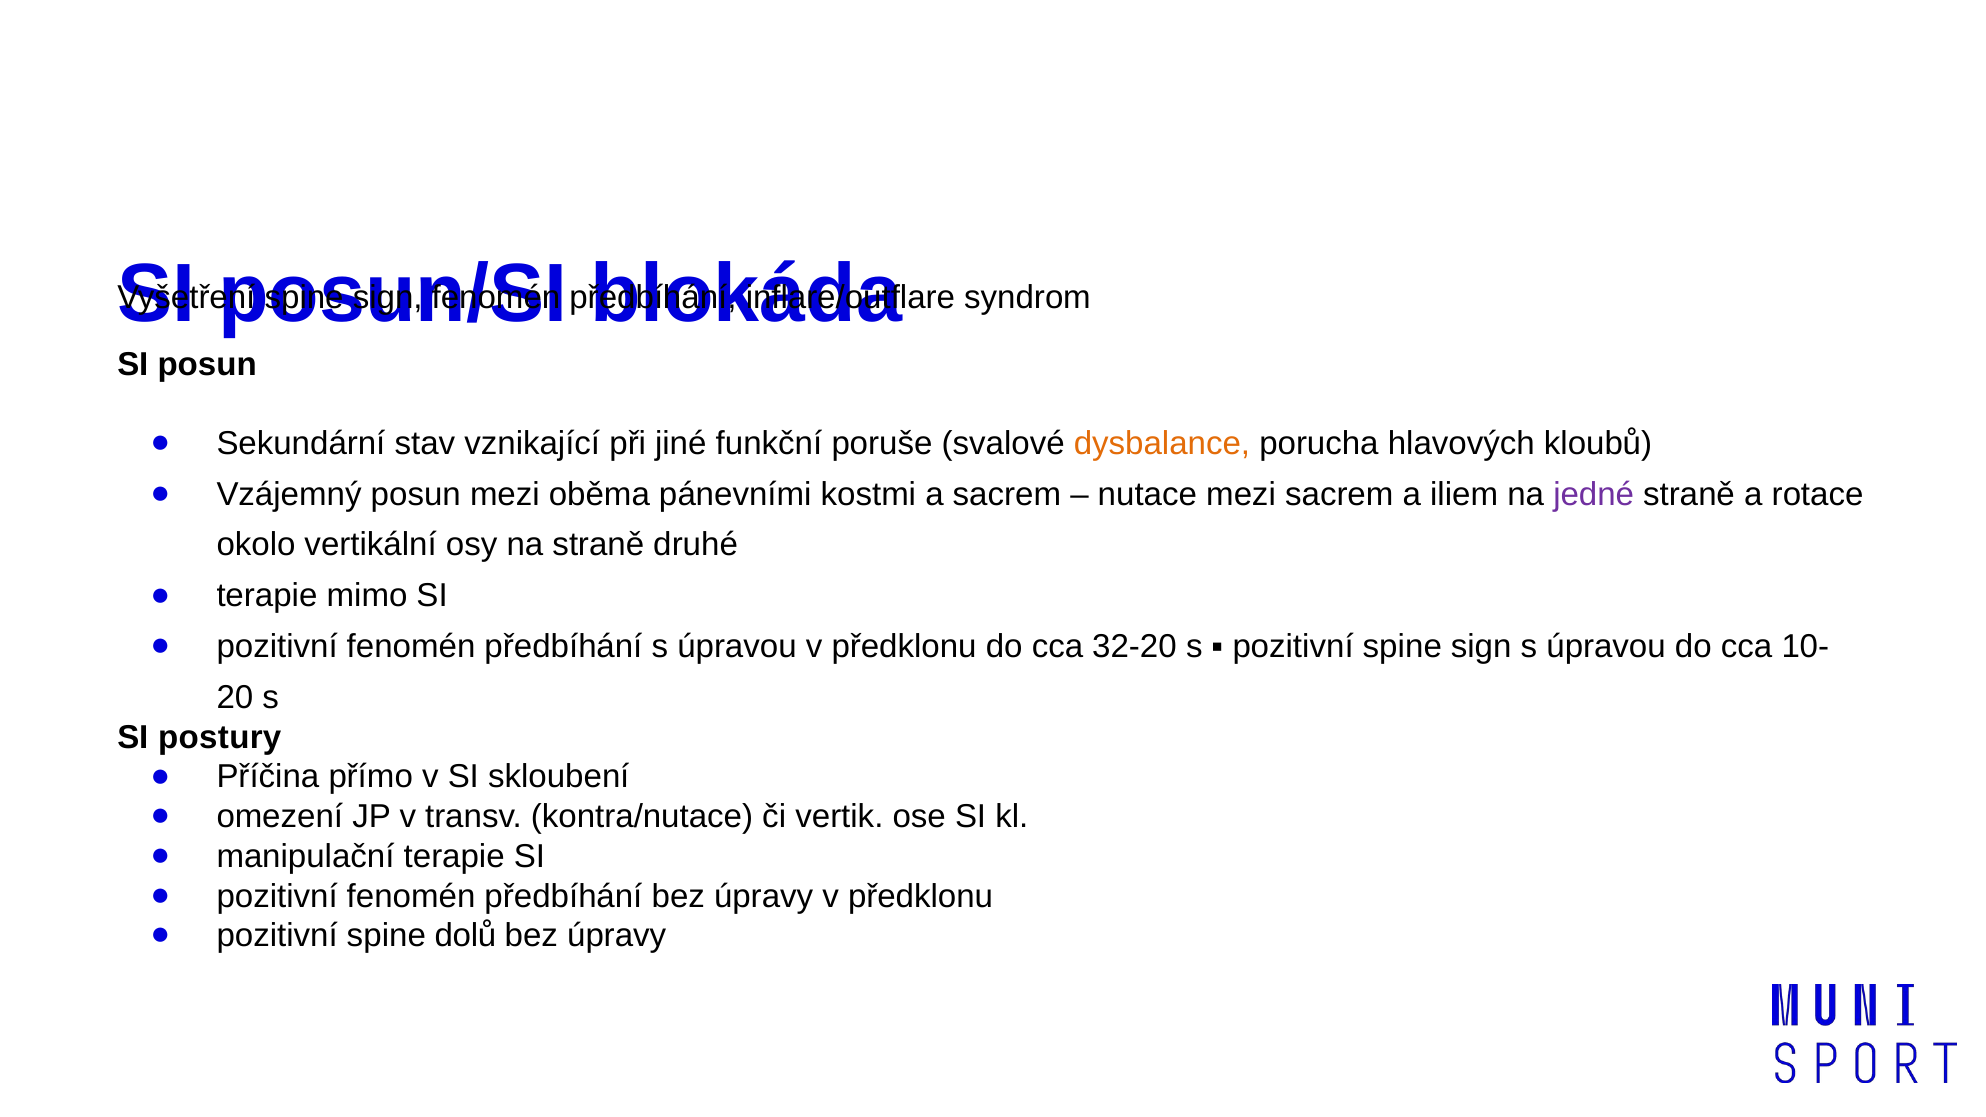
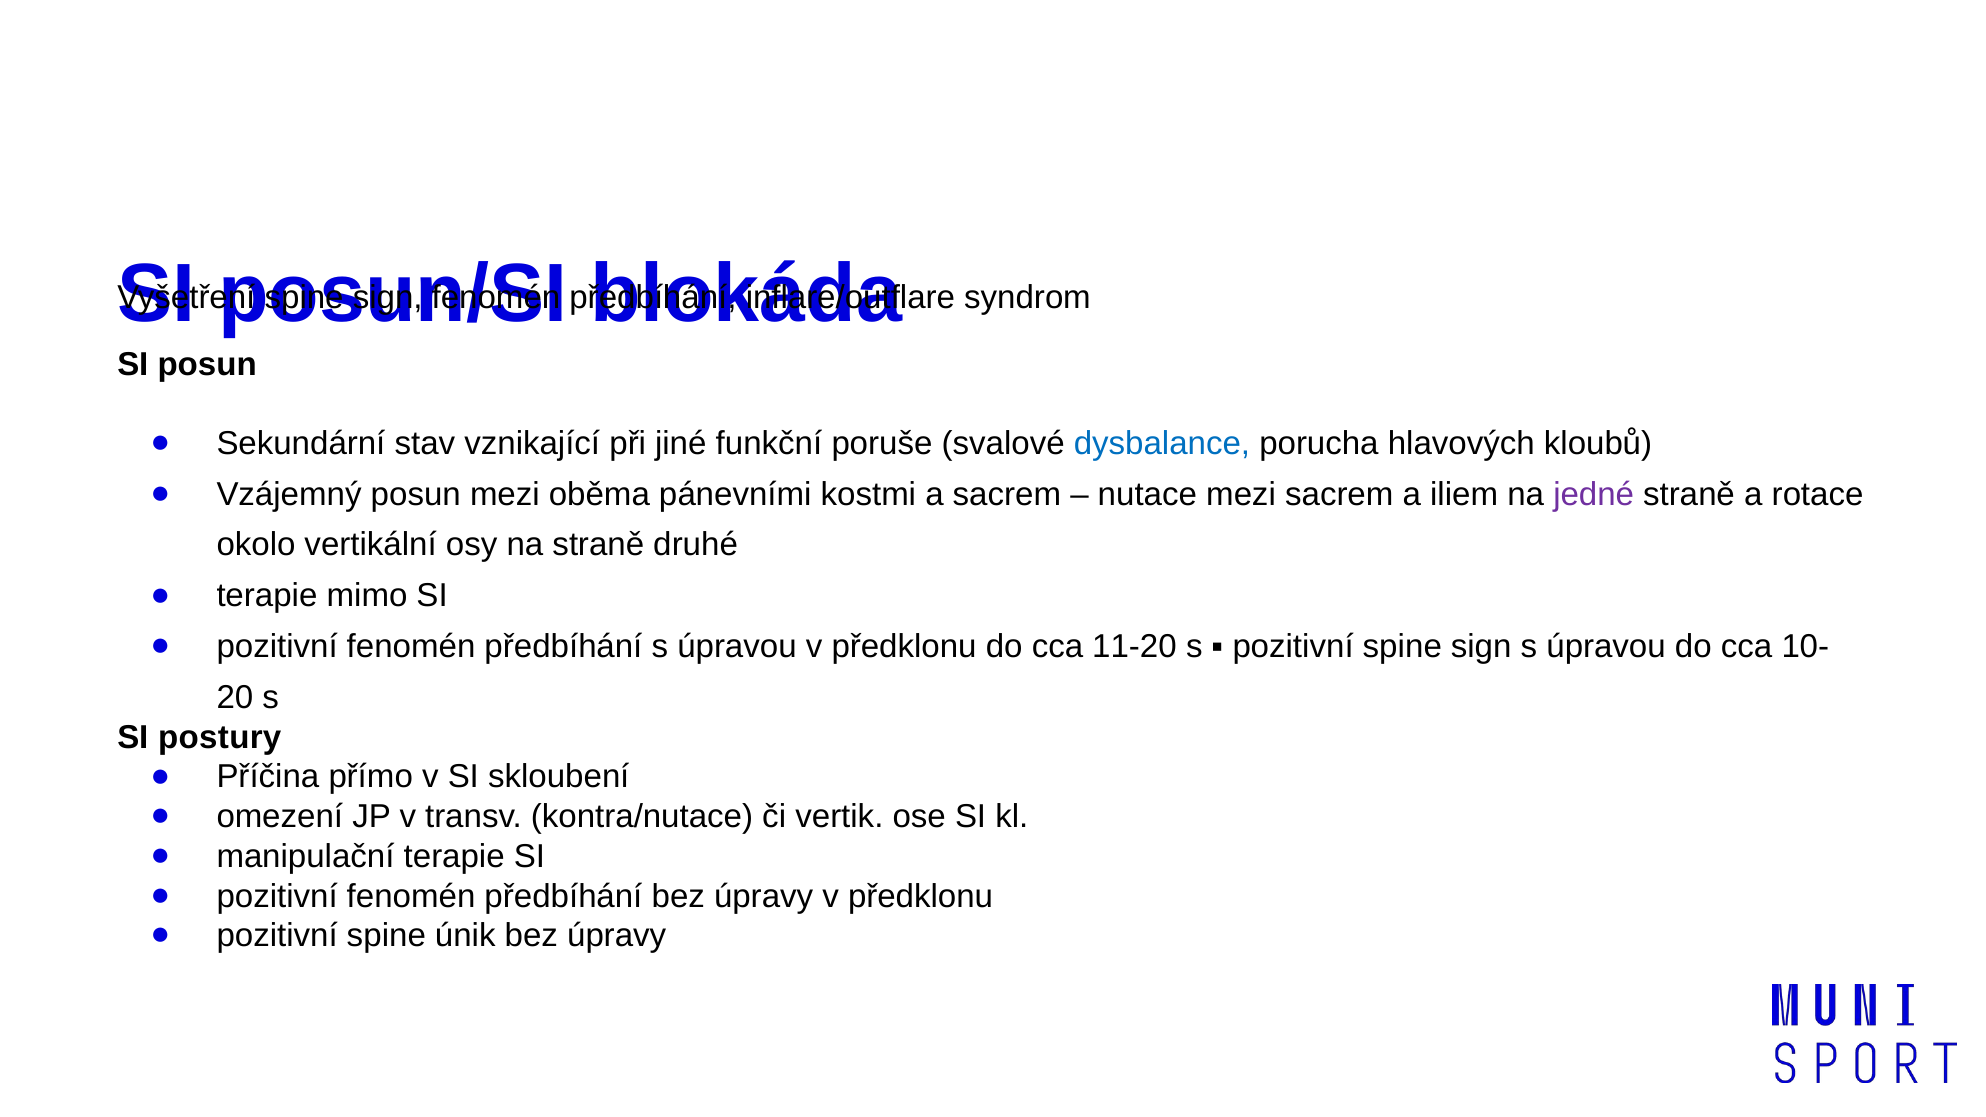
dysbalance colour: orange -> blue
32-20: 32-20 -> 11-20
dolů: dolů -> únik
